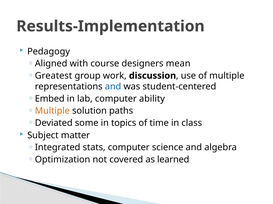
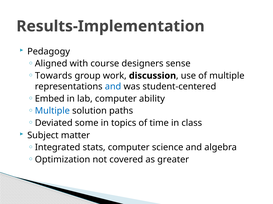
mean: mean -> sense
Greatest: Greatest -> Towards
Multiple at (52, 111) colour: orange -> blue
learned: learned -> greater
